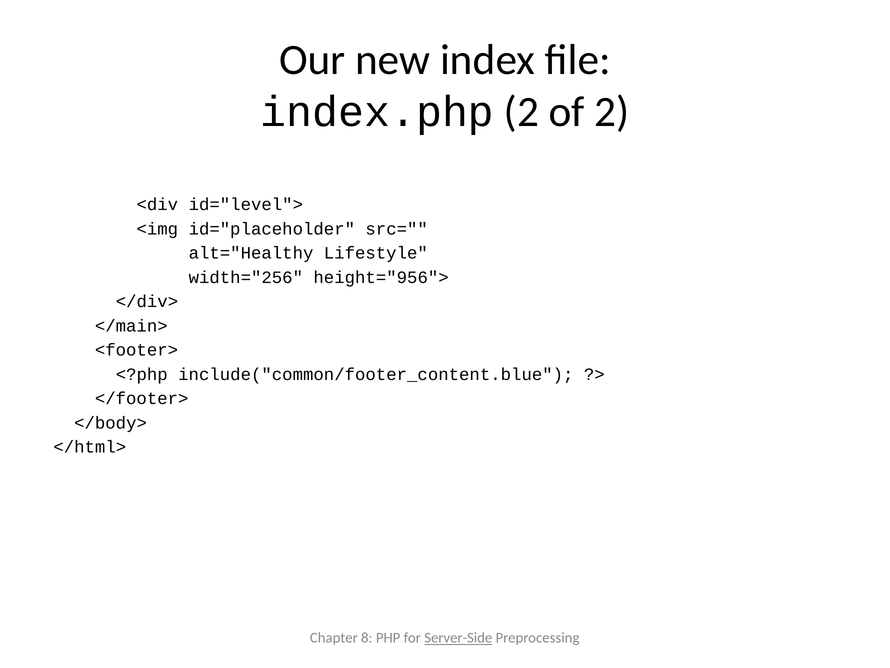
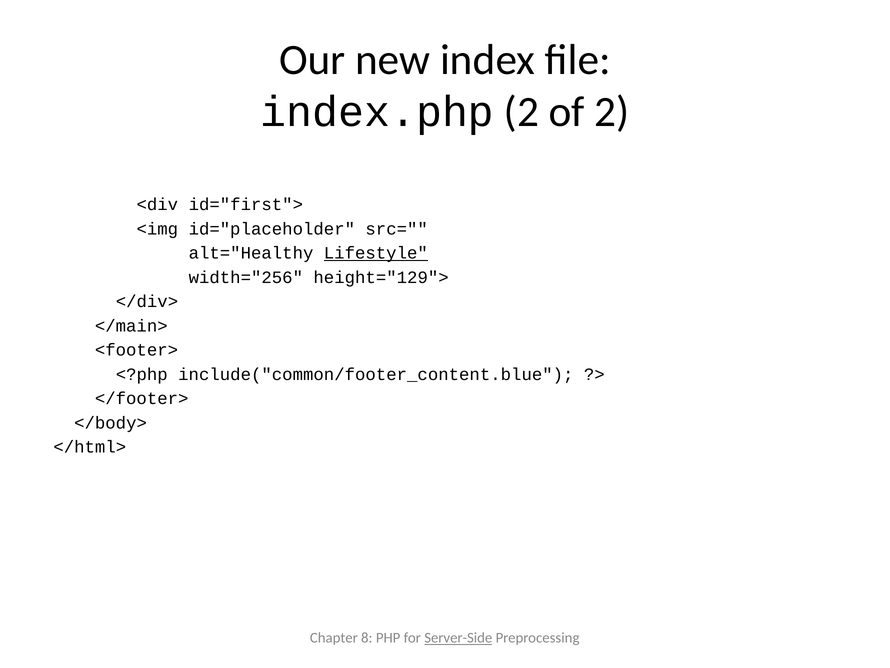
id="level">: id="level"> -> id="first">
Lifestyle underline: none -> present
height="956">: height="956"> -> height="129">
